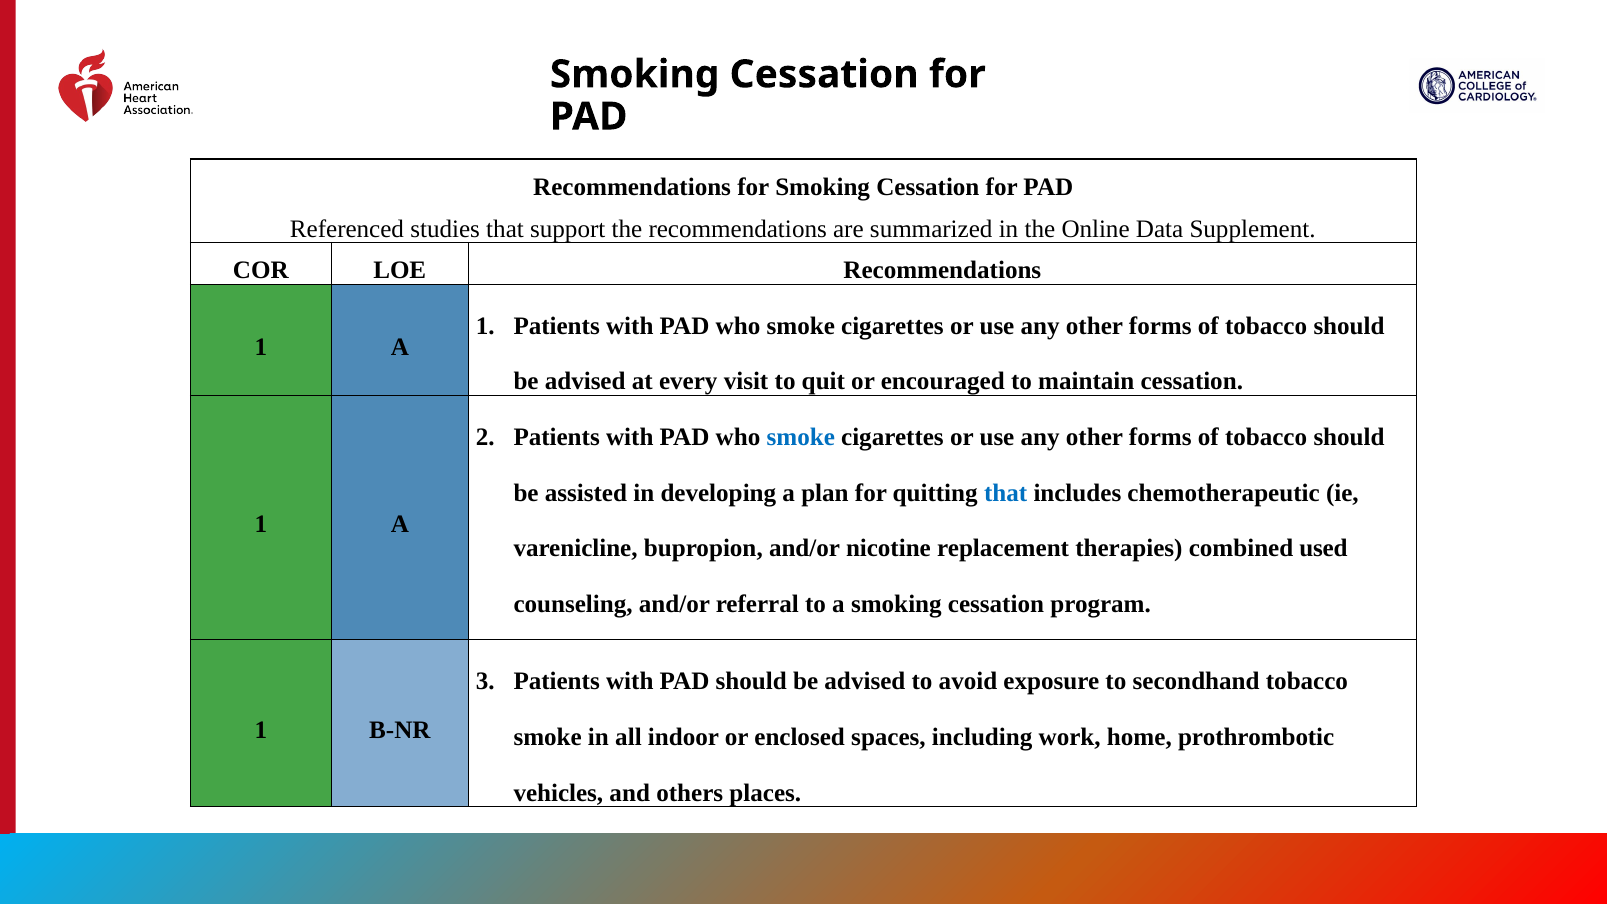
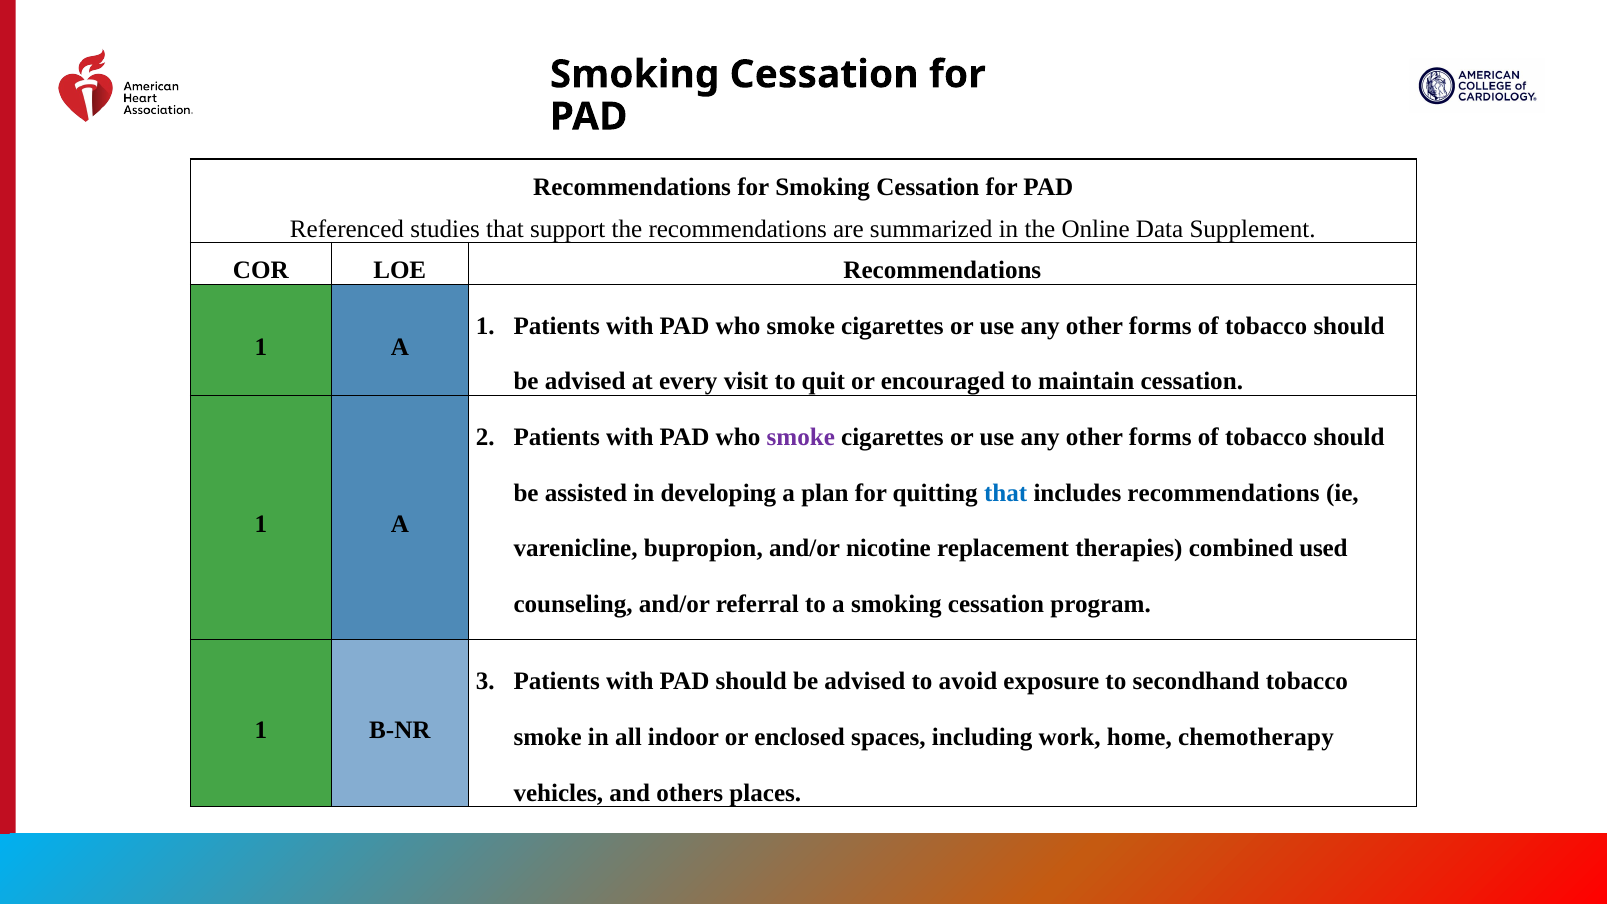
smoke at (801, 437) colour: blue -> purple
includes chemotherapeutic: chemotherapeutic -> recommendations
prothrombotic: prothrombotic -> chemotherapy
